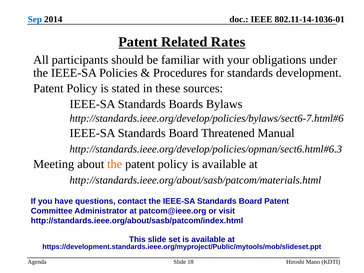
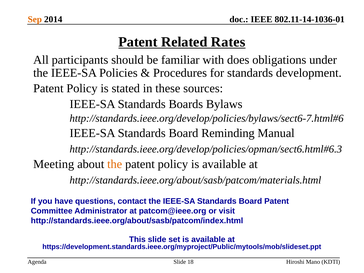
Sep colour: blue -> orange
your: your -> does
Threatened: Threatened -> Reminding
